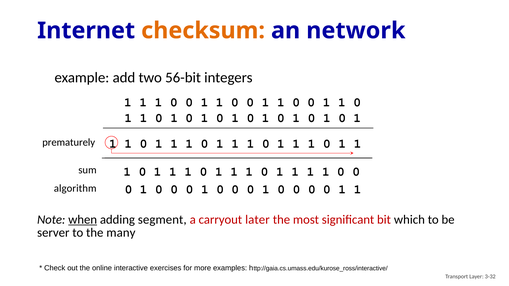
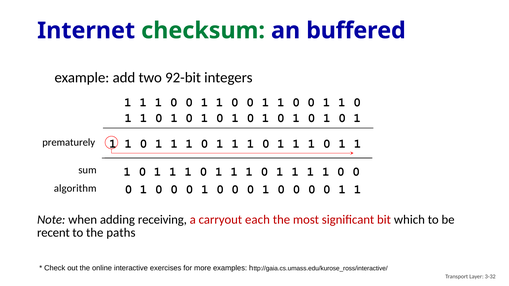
checksum colour: orange -> green
network: network -> buffered
56-bit: 56-bit -> 92-bit
when underline: present -> none
segment: segment -> receiving
later: later -> each
server: server -> recent
many: many -> paths
